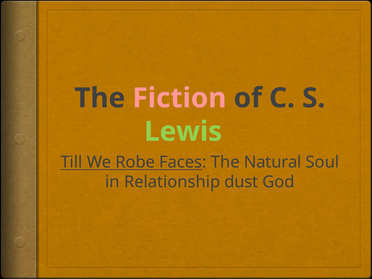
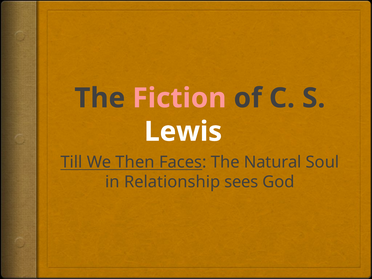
Lewis colour: light green -> white
Robe: Robe -> Then
dust: dust -> sees
